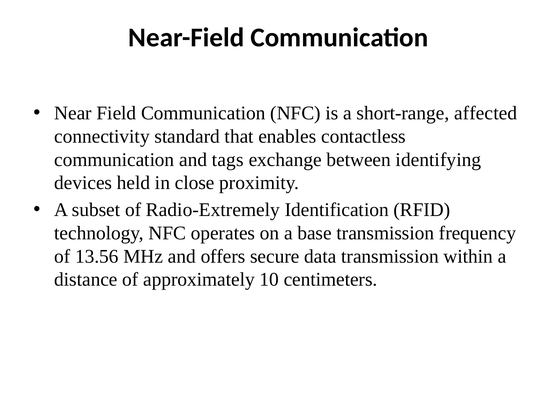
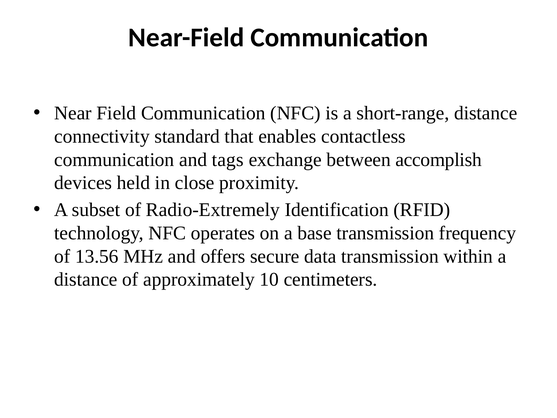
short-range affected: affected -> distance
identifying: identifying -> accomplish
